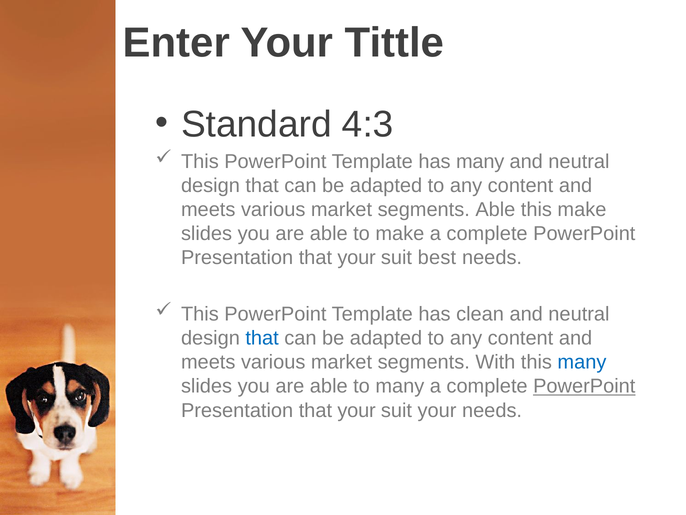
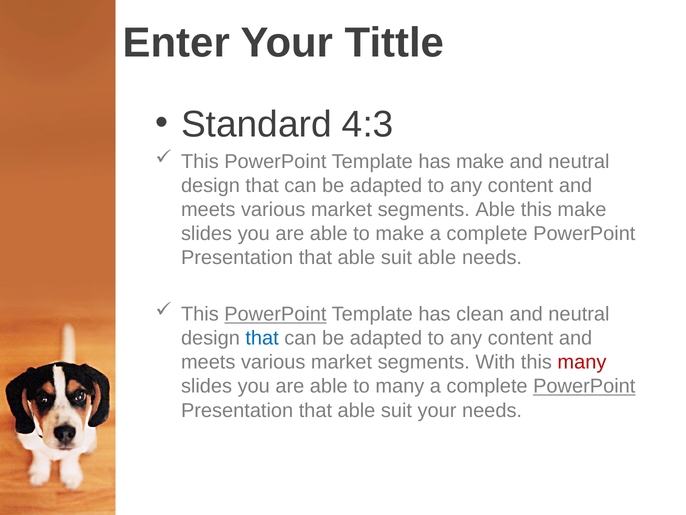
has many: many -> make
your at (357, 258): your -> able
suit best: best -> able
PowerPoint at (275, 314) underline: none -> present
many at (582, 362) colour: blue -> red
your at (357, 410): your -> able
